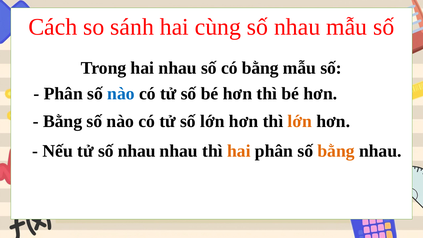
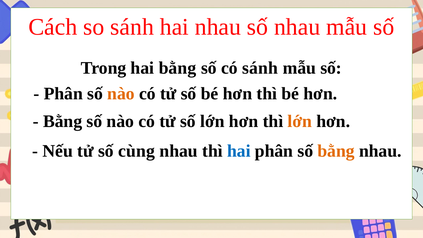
hai cùng: cùng -> nhau
hai nhau: nhau -> bằng
có bằng: bằng -> sánh
nào at (121, 94) colour: blue -> orange
tử số nhau: nhau -> cùng
hai at (239, 151) colour: orange -> blue
